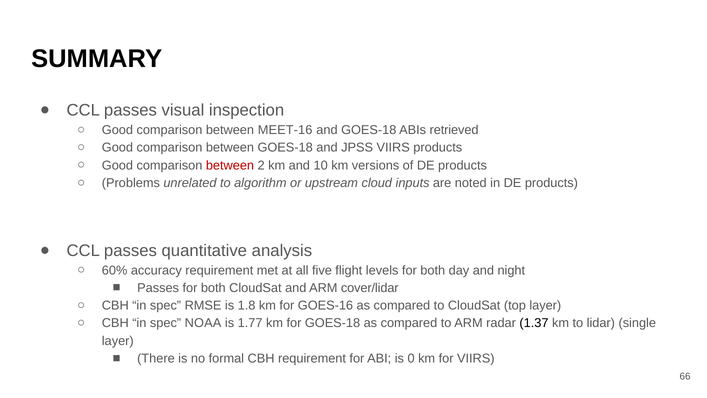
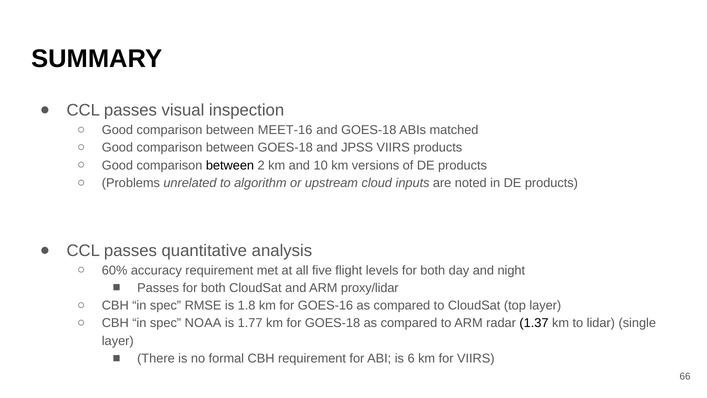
retrieved: retrieved -> matched
between at (230, 165) colour: red -> black
cover/lidar: cover/lidar -> proxy/lidar
0: 0 -> 6
